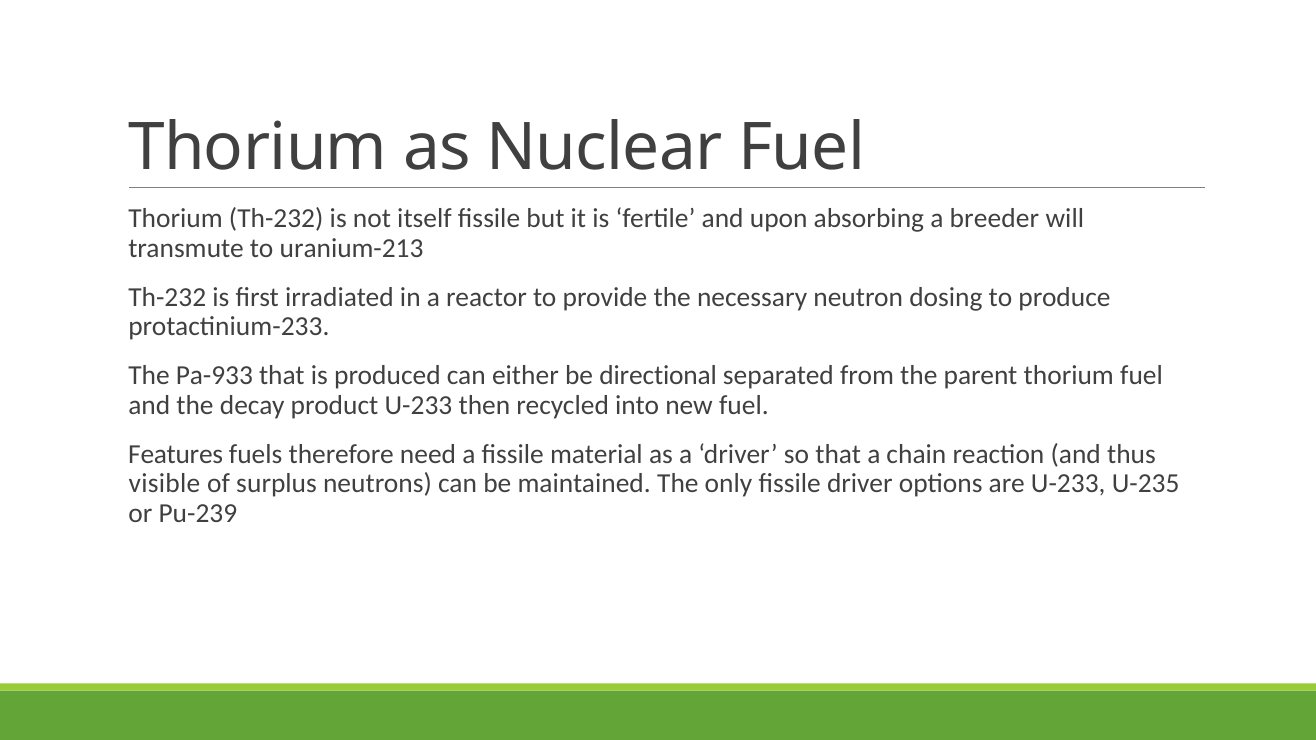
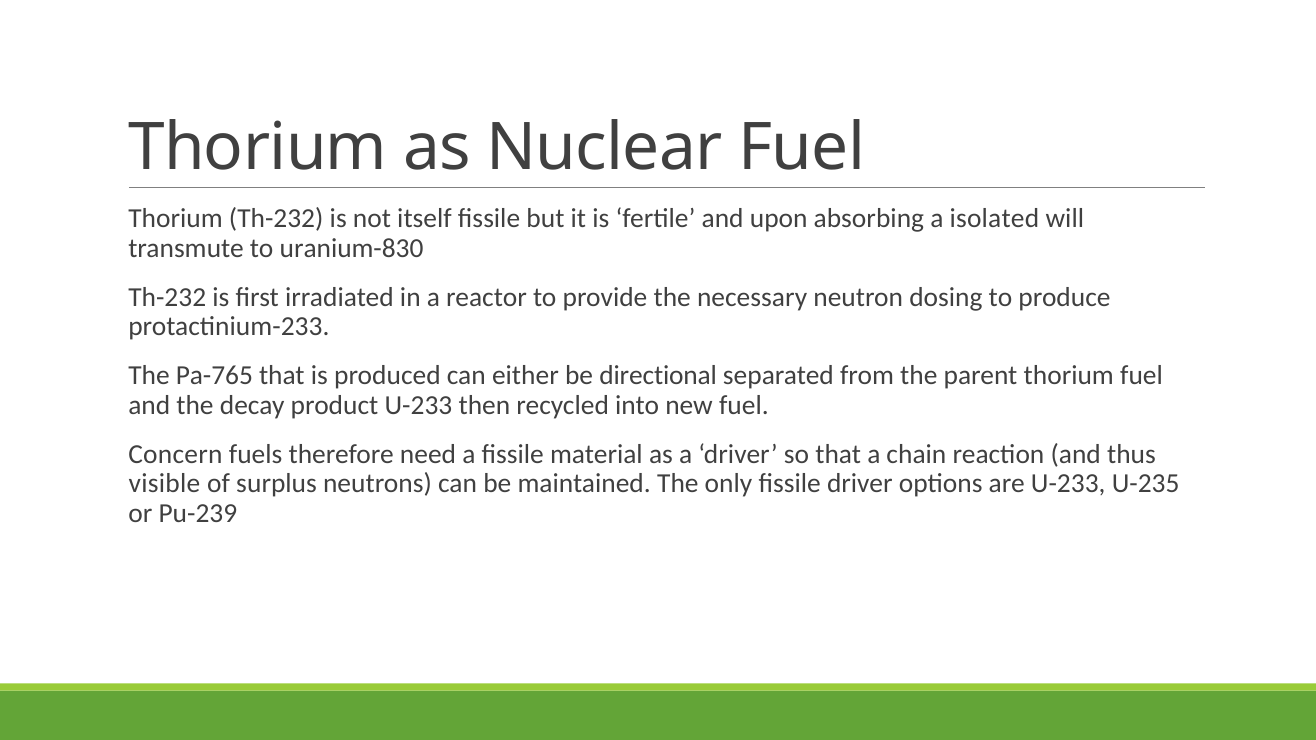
breeder: breeder -> isolated
uranium-213: uranium-213 -> uranium-830
Pa-933: Pa-933 -> Pa-765
Features: Features -> Concern
